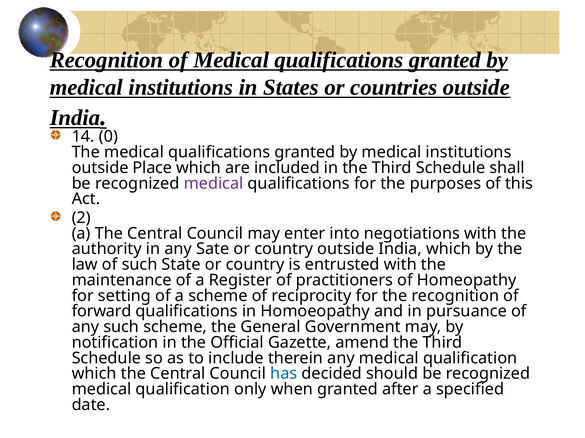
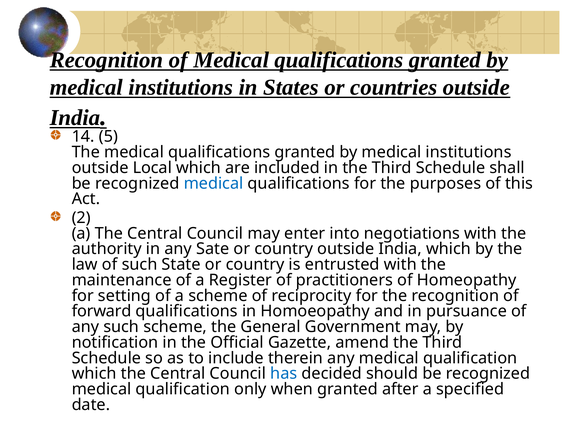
0: 0 -> 5
Place: Place -> Local
medical at (214, 184) colour: purple -> blue
